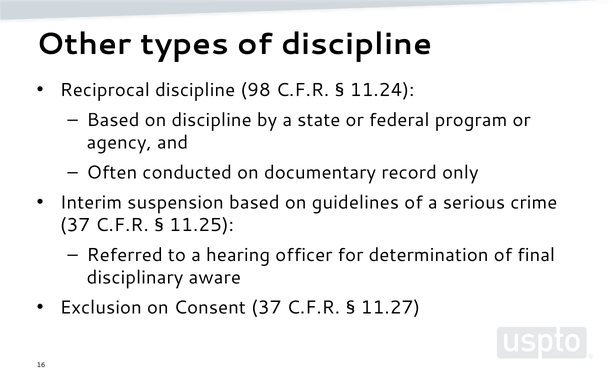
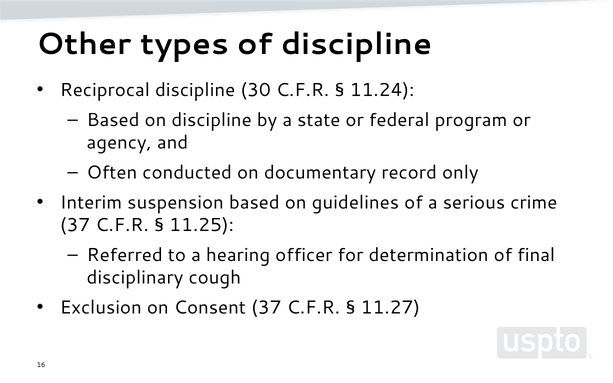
98: 98 -> 30
aware: aware -> cough
